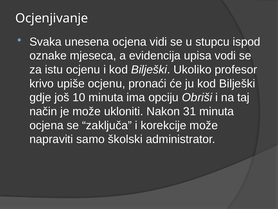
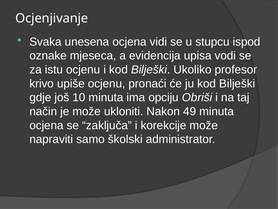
31: 31 -> 49
